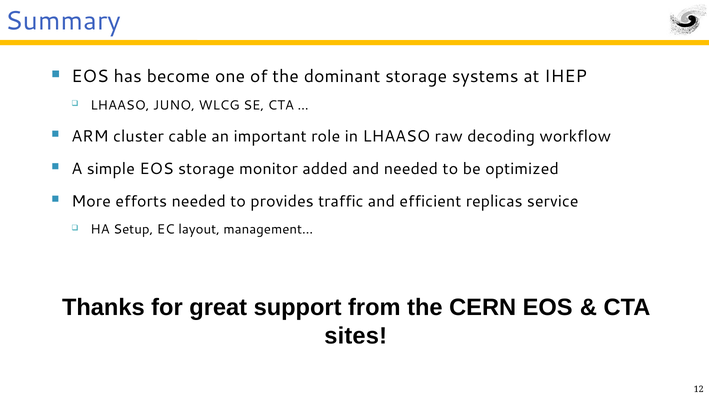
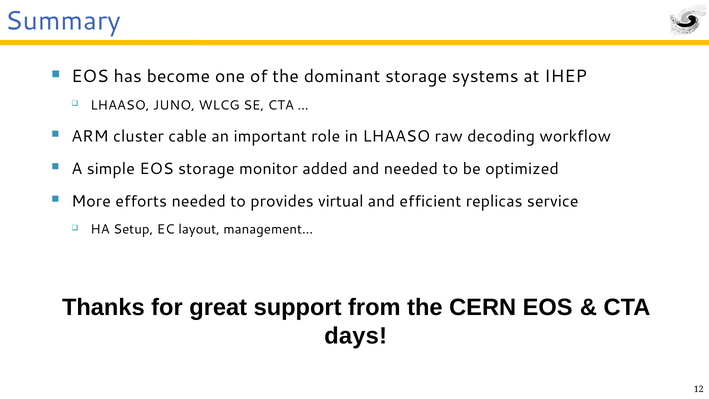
traffic: traffic -> virtual
sites: sites -> days
